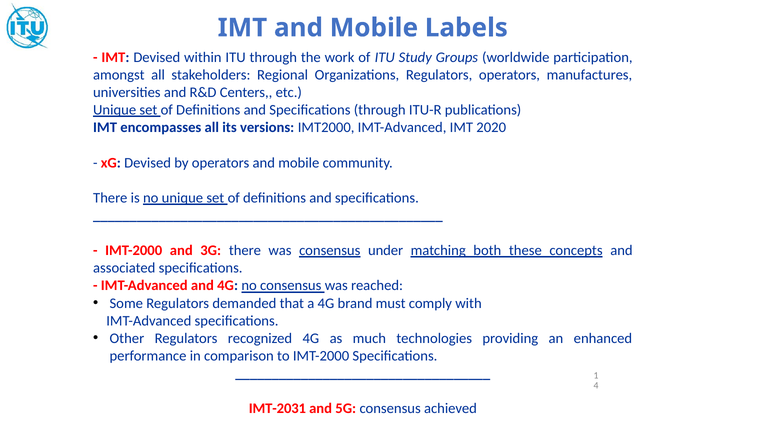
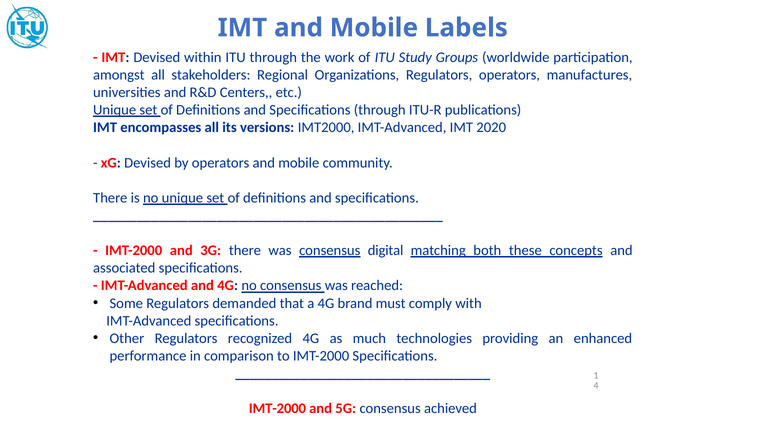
under: under -> digital
IMT-2031 at (277, 409): IMT-2031 -> IMT-2000
